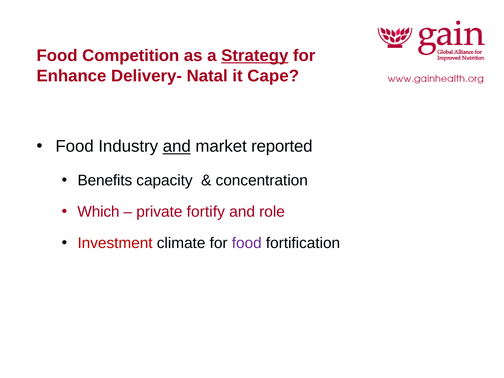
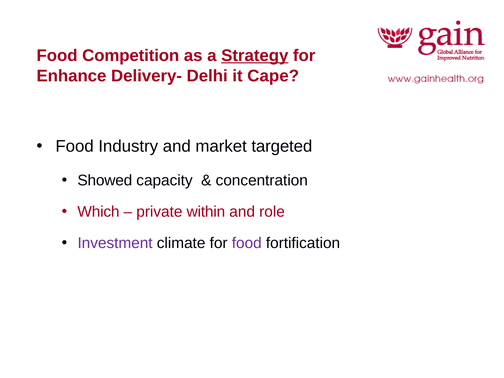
Natal: Natal -> Delhi
and at (177, 146) underline: present -> none
reported: reported -> targeted
Benefits: Benefits -> Showed
fortify: fortify -> within
Investment colour: red -> purple
